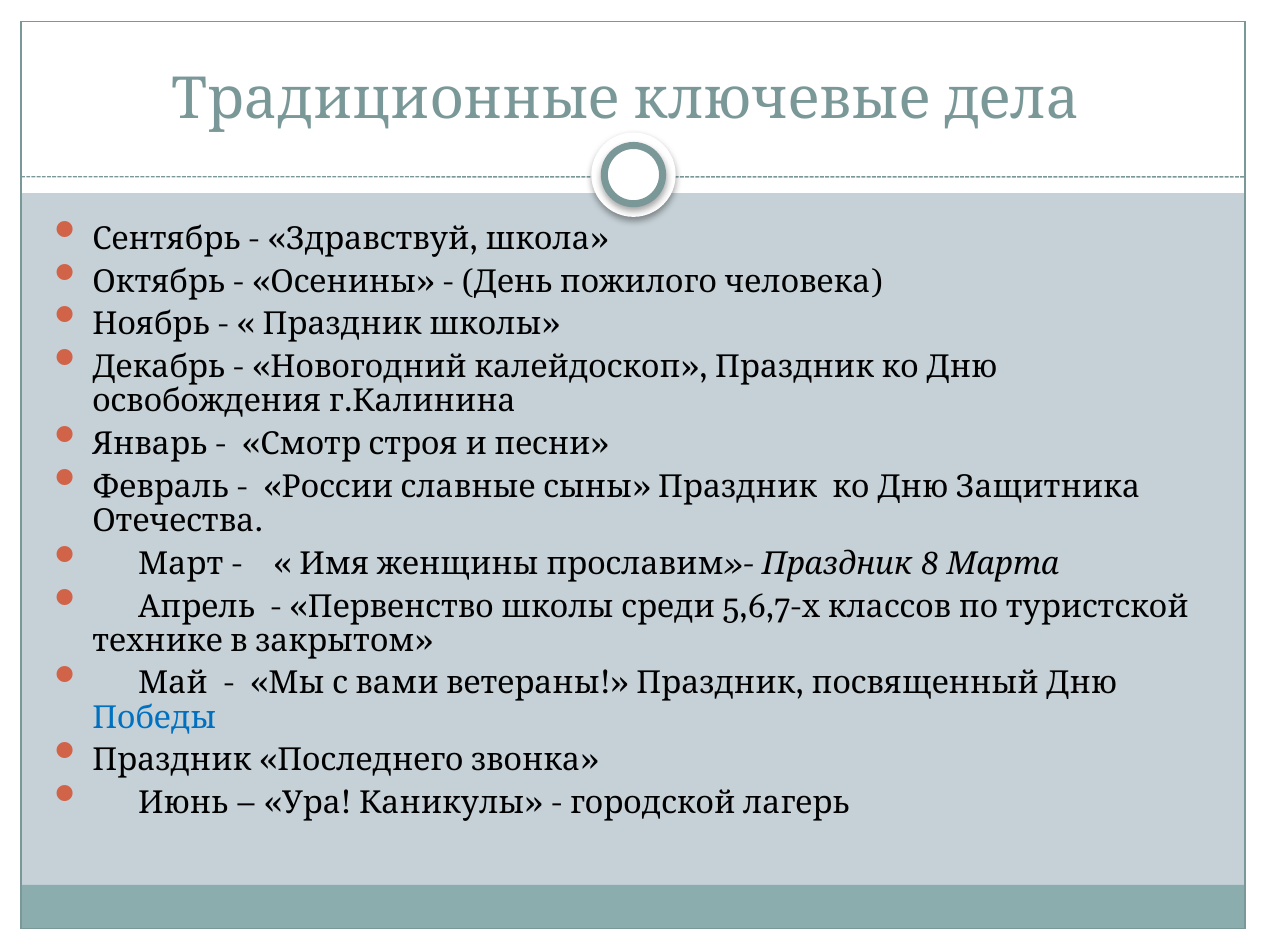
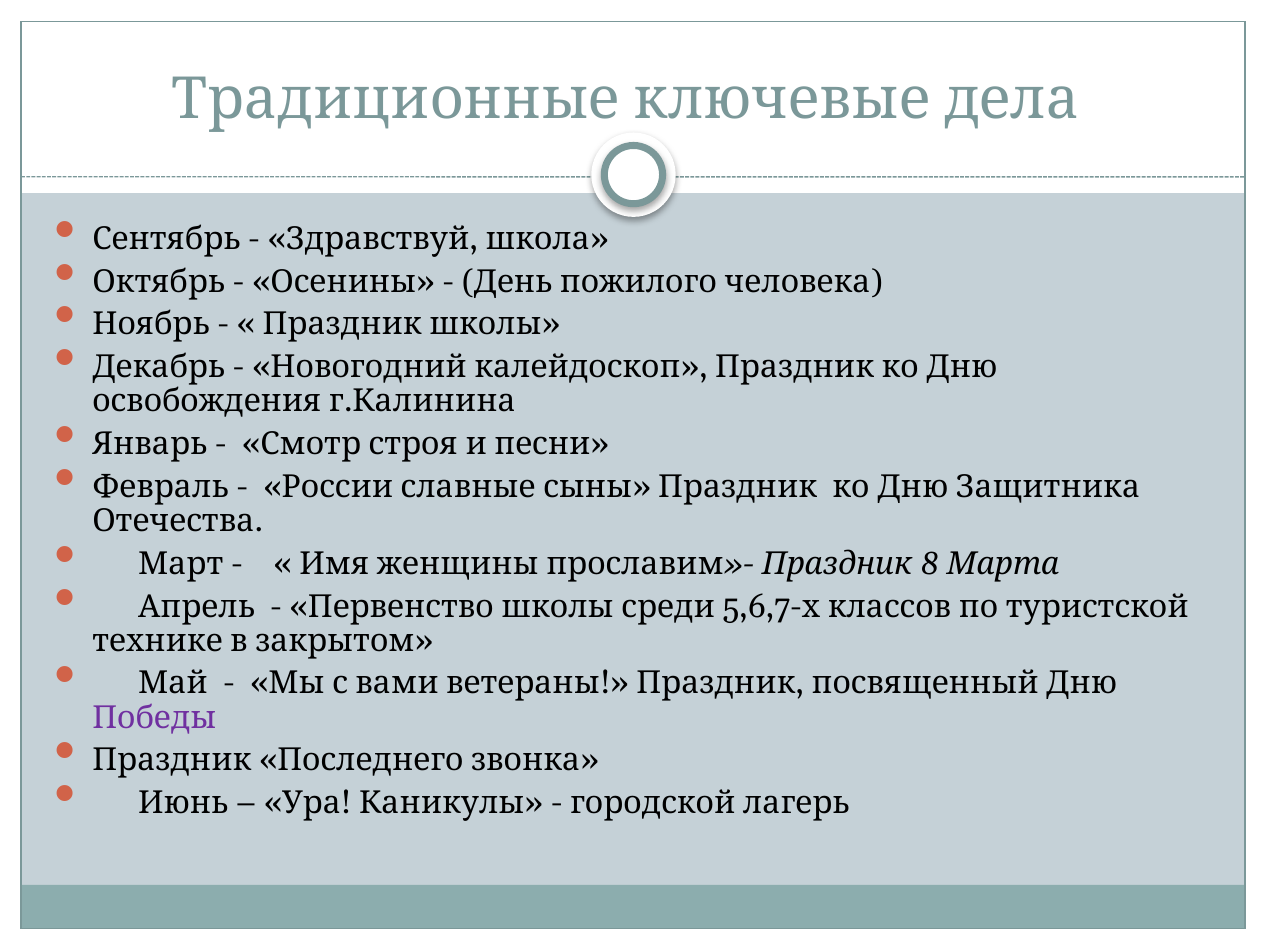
Победы colour: blue -> purple
